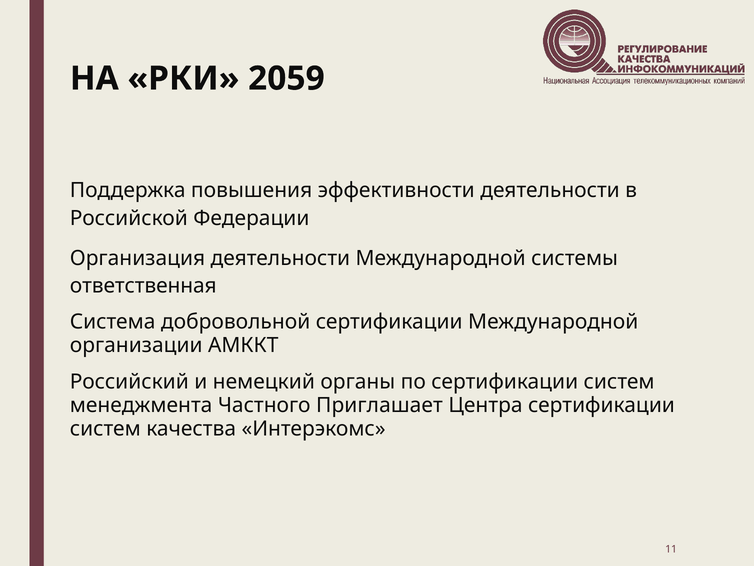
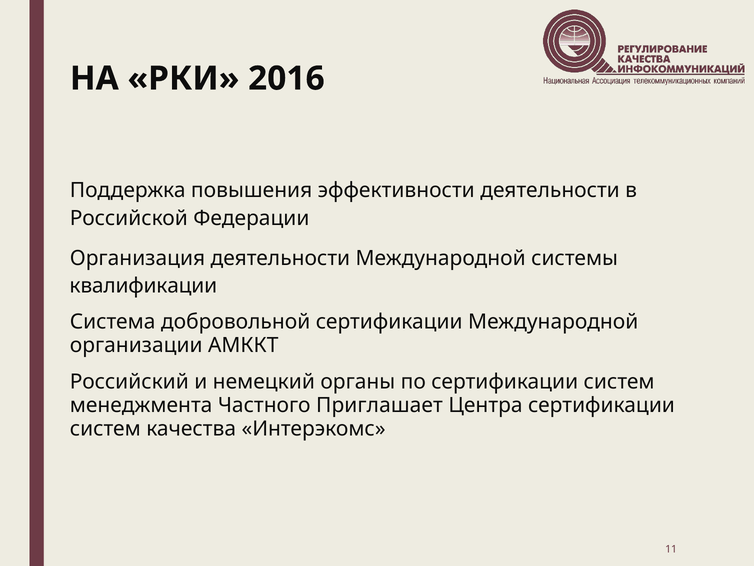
2059: 2059 -> 2016
ответственная: ответственная -> квалификации
